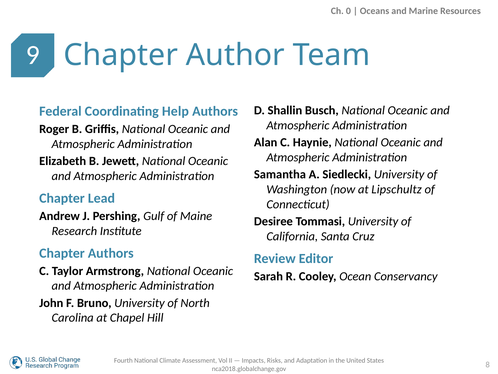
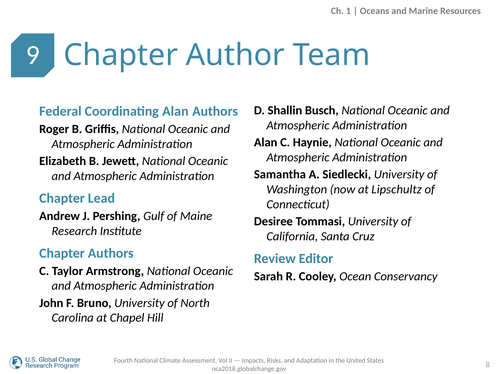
0: 0 -> 1
Coordinating Help: Help -> Alan
